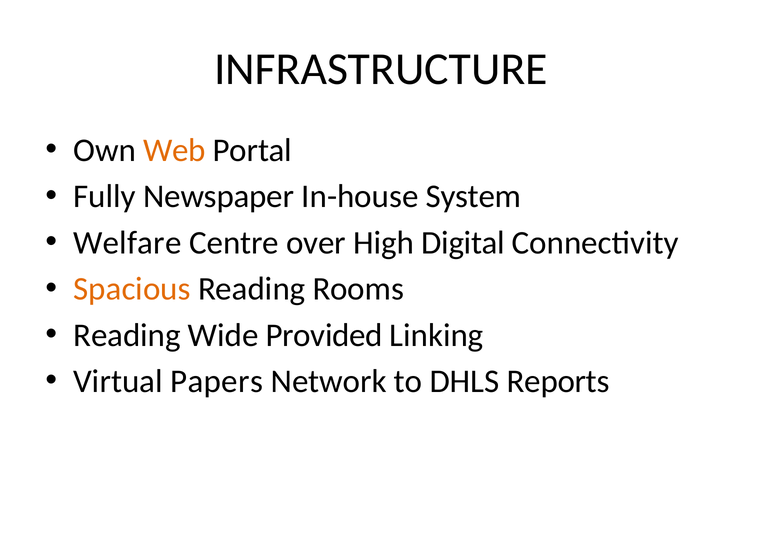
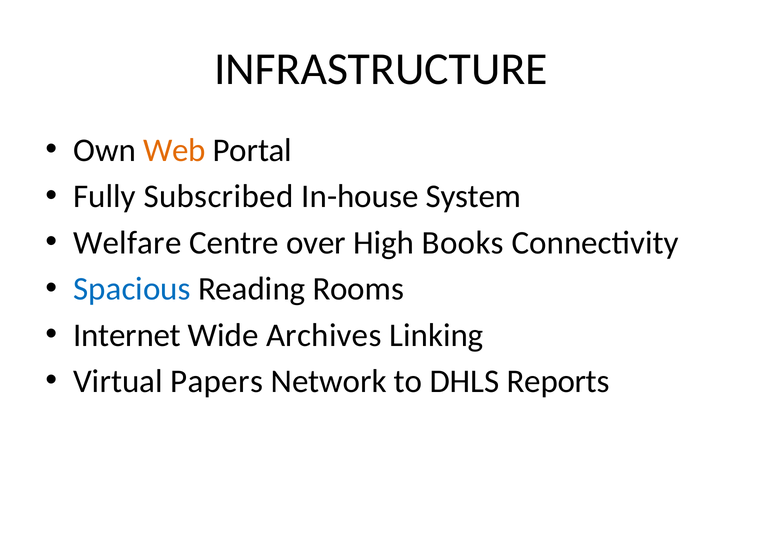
Newspaper: Newspaper -> Subscribed
Digital: Digital -> Books
Spacious colour: orange -> blue
Reading at (127, 335): Reading -> Internet
Provided: Provided -> Archives
